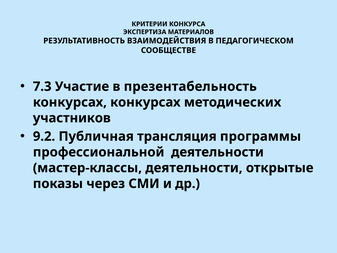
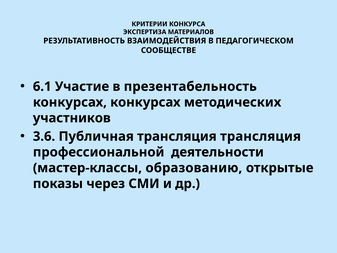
7.3: 7.3 -> 6.1
9.2: 9.2 -> 3.6
трансляция программы: программы -> трансляция
мастер-классы деятельности: деятельности -> образованию
